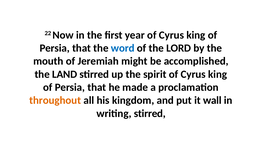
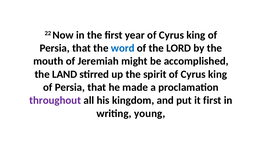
throughout colour: orange -> purple
it wall: wall -> first
writing stirred: stirred -> young
